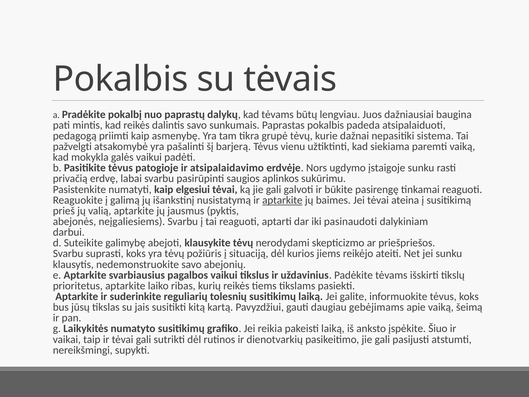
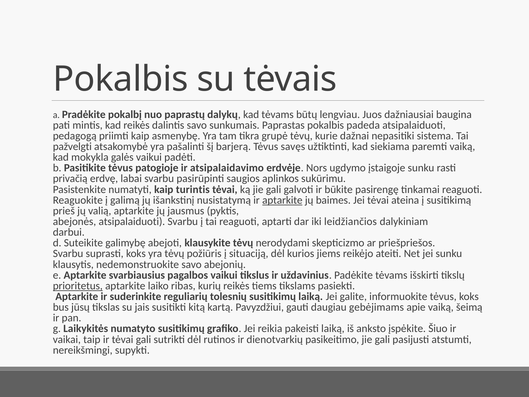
vienu: vienu -> savęs
elgesiui: elgesiui -> turintis
abejonės neįgaliesiems: neįgaliesiems -> atsipalaiduoti
pasinaudoti: pasinaudoti -> leidžiančios
prioritetus underline: none -> present
